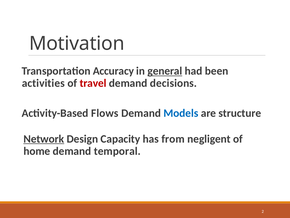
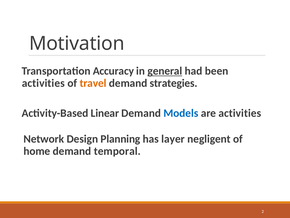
travel colour: red -> orange
decisions: decisions -> strategies
Flows: Flows -> Linear
are structure: structure -> activities
Network underline: present -> none
Capacity: Capacity -> Planning
from: from -> layer
